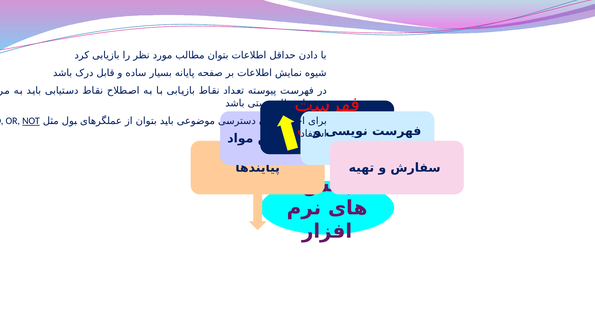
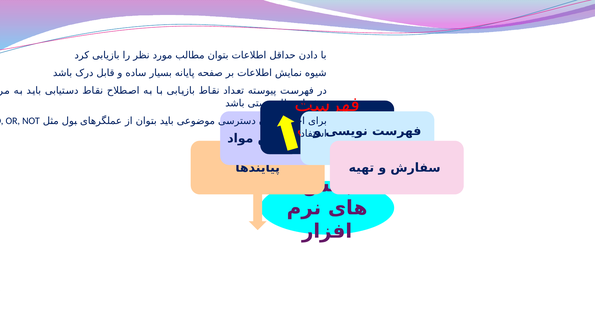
NOT underline: present -> none
